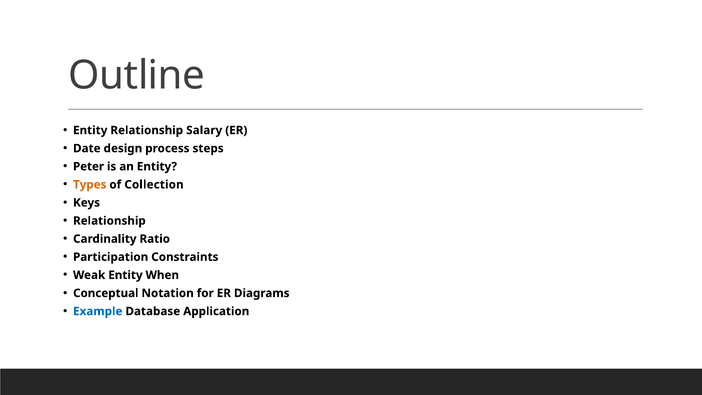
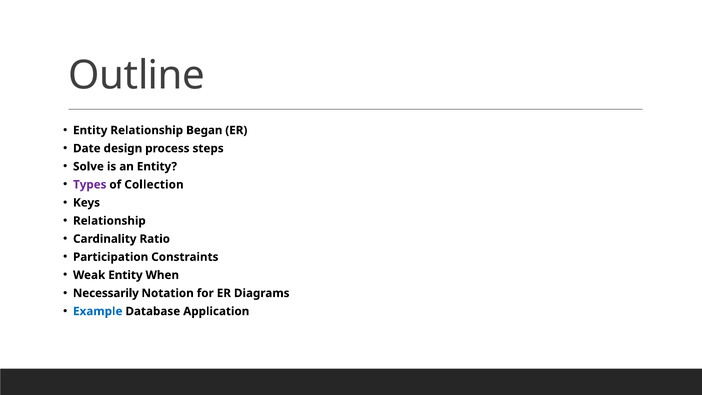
Salary: Salary -> Began
Peter: Peter -> Solve
Types colour: orange -> purple
Conceptual: Conceptual -> Necessarily
